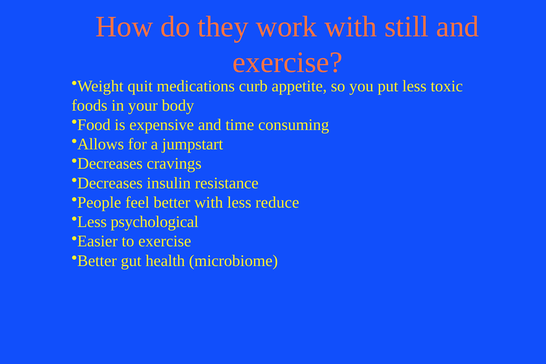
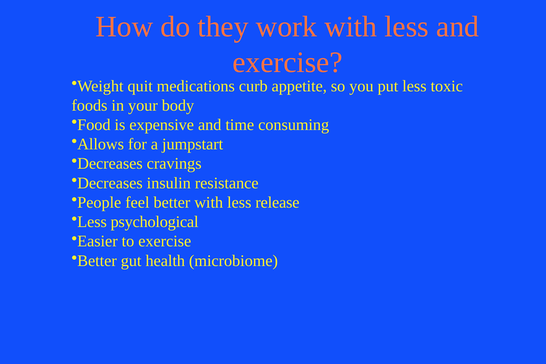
work with still: still -> less
reduce: reduce -> release
